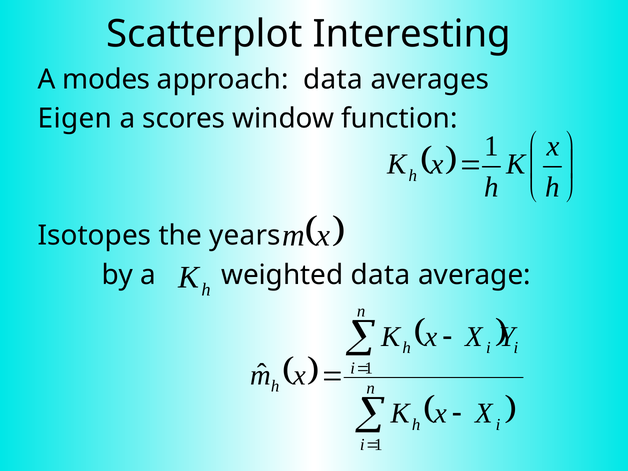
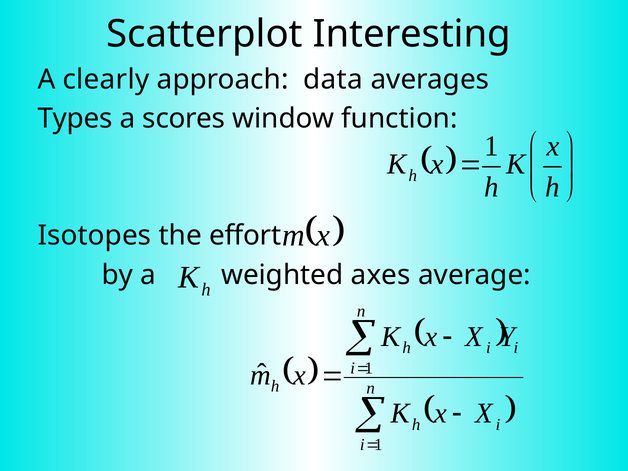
modes: modes -> clearly
Eigen: Eigen -> Types
years: years -> effort
weighted data: data -> axes
